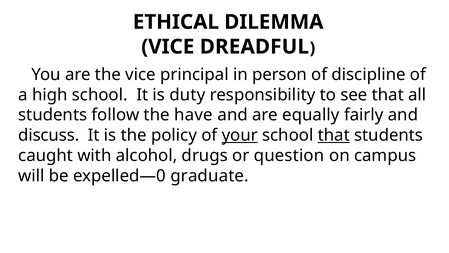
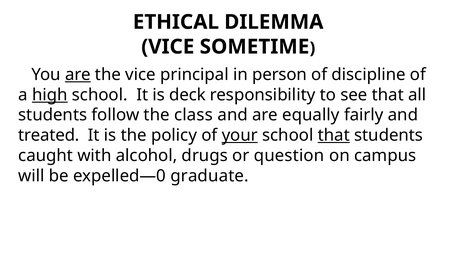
DREADFUL: DREADFUL -> SOMETIME
are at (78, 74) underline: none -> present
high underline: none -> present
duty: duty -> deck
have: have -> class
discuss: discuss -> treated
